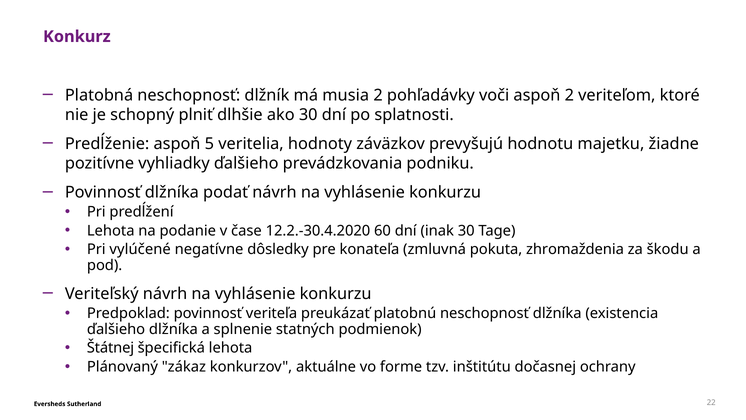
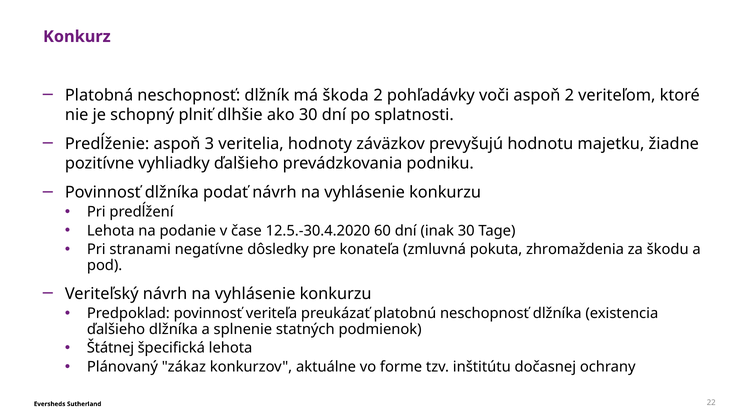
musia: musia -> škoda
5: 5 -> 3
12.2.-30.4.2020: 12.2.-30.4.2020 -> 12.5.-30.4.2020
vylúčené: vylúčené -> stranami
